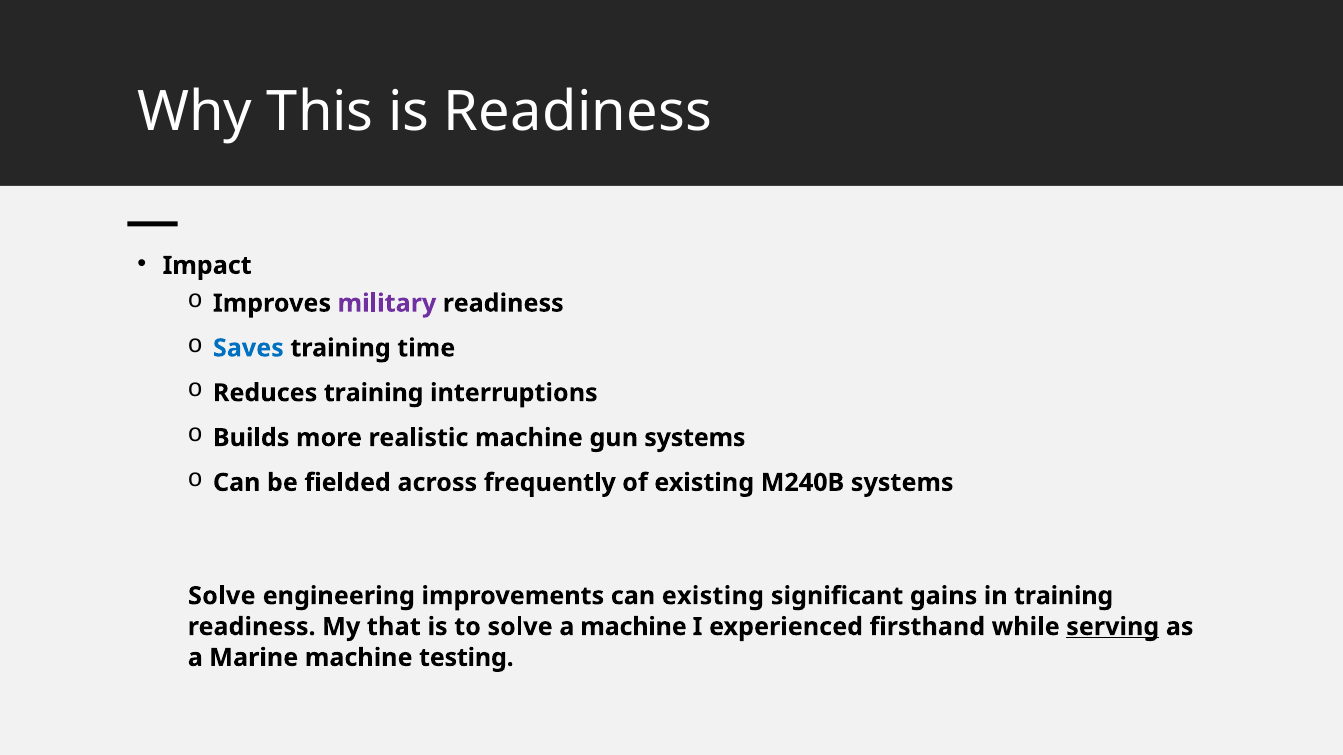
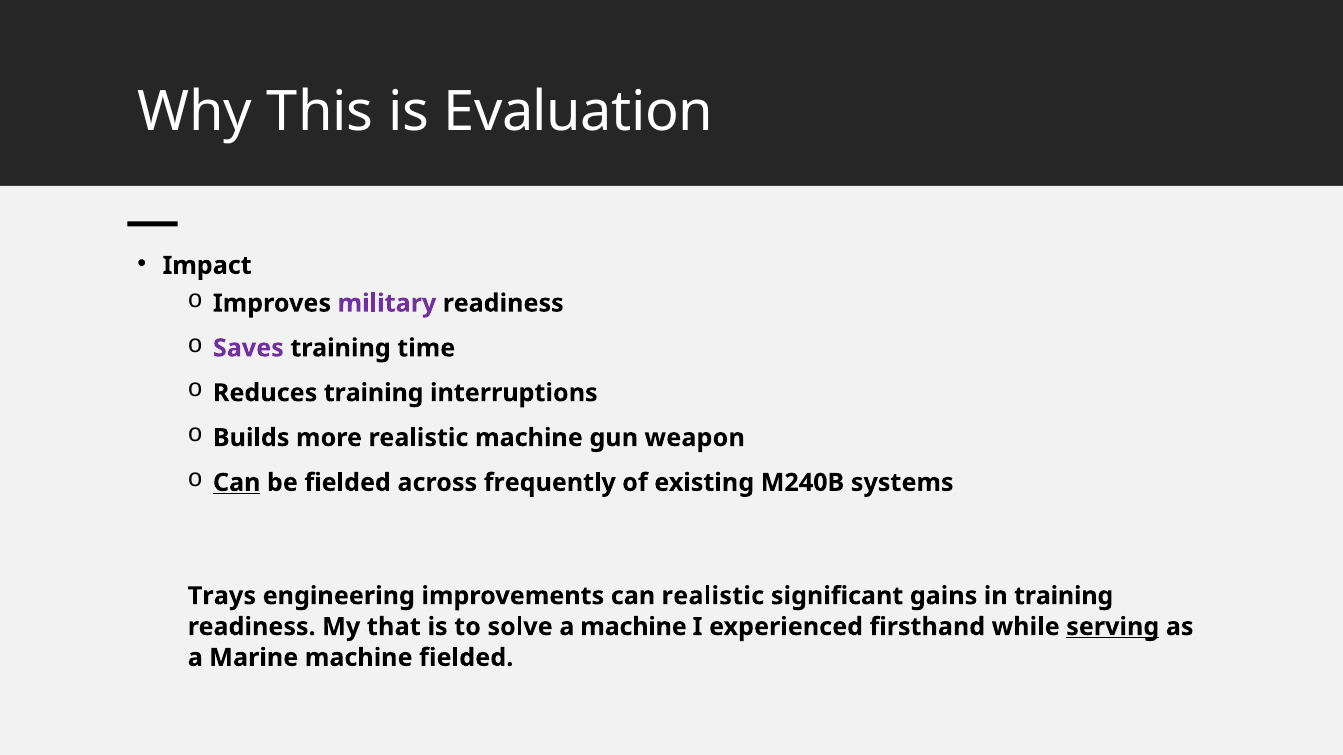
is Readiness: Readiness -> Evaluation
Saves colour: blue -> purple
gun systems: systems -> weapon
Can at (237, 483) underline: none -> present
Solve at (222, 596): Solve -> Trays
can existing: existing -> realistic
machine testing: testing -> fielded
